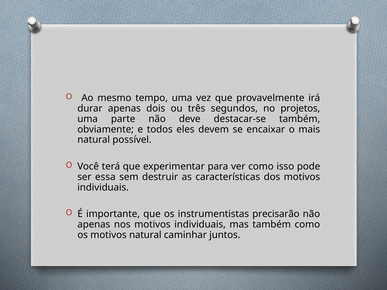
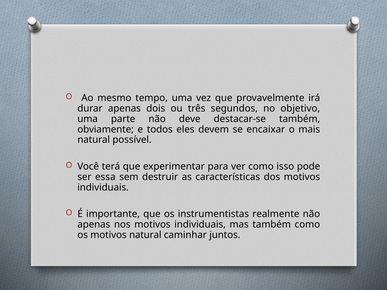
projetos: projetos -> objetivo
precisarão: precisarão -> realmente
